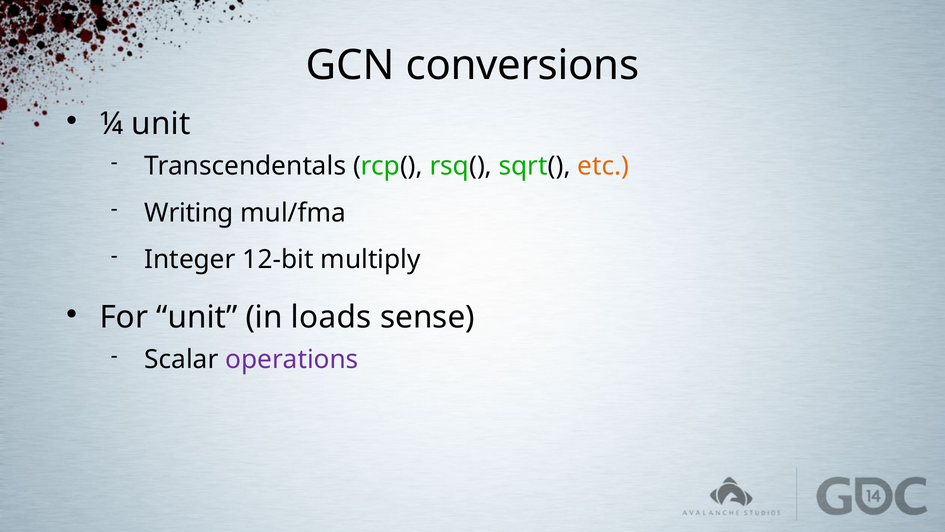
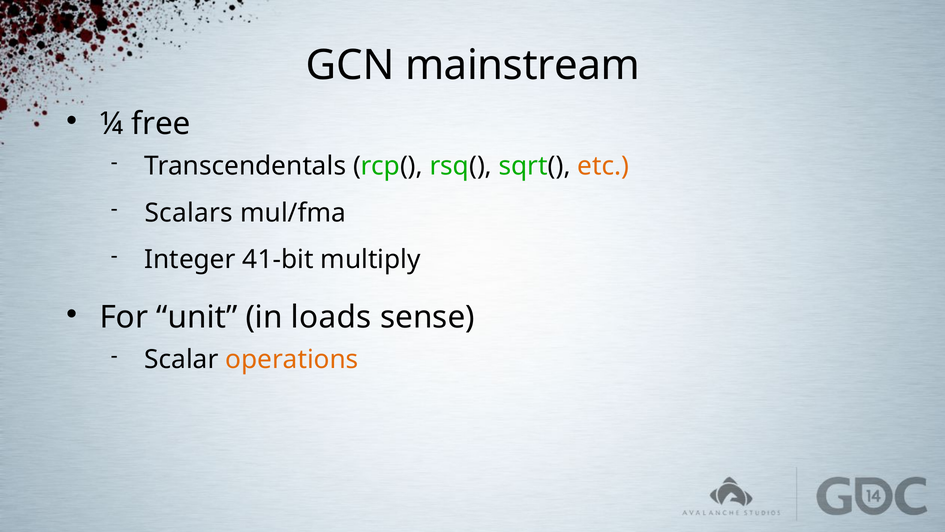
conversions: conversions -> mainstream
¼ unit: unit -> free
Writing: Writing -> Scalars
12-bit: 12-bit -> 41-bit
operations colour: purple -> orange
